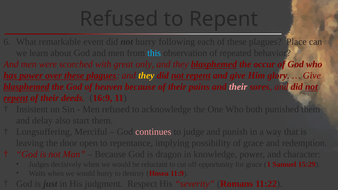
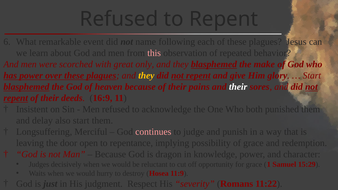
not hurry: hurry -> name
Place: Place -> Jesus
this colour: light blue -> pink
occur: occur -> make
Give at (312, 76): Give -> Start
their at (238, 87) colour: pink -> white
